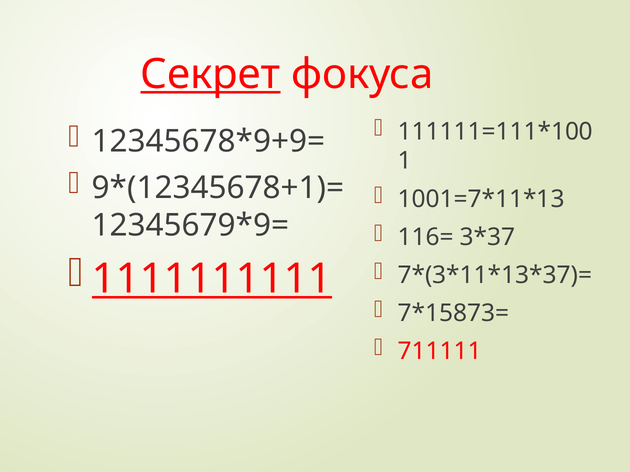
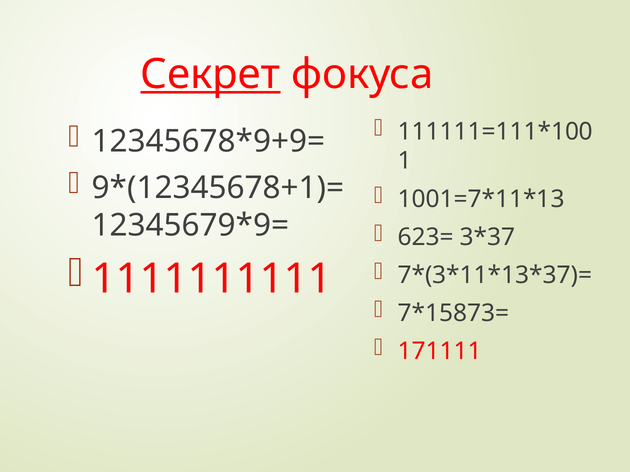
116=: 116= -> 623=
1111111111 underline: present -> none
711111: 711111 -> 171111
